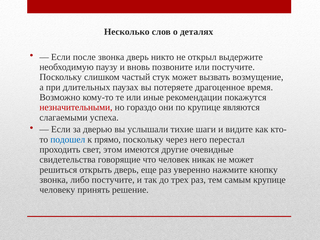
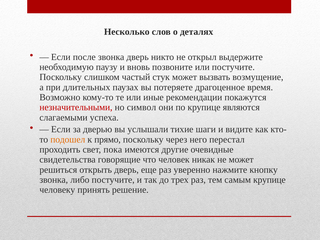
гораздо: гораздо -> символ
подошел colour: blue -> orange
этом: этом -> пока
